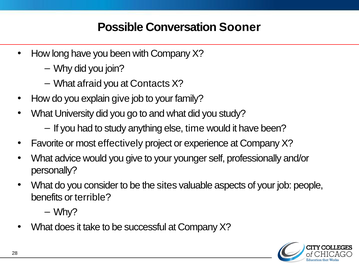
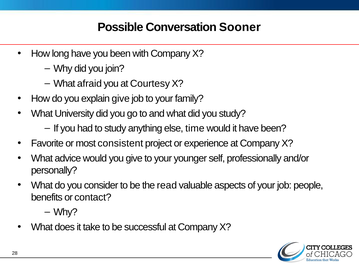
Contacts: Contacts -> Courtesy
effectively: effectively -> consistent
sites: sites -> read
terrible: terrible -> contact
